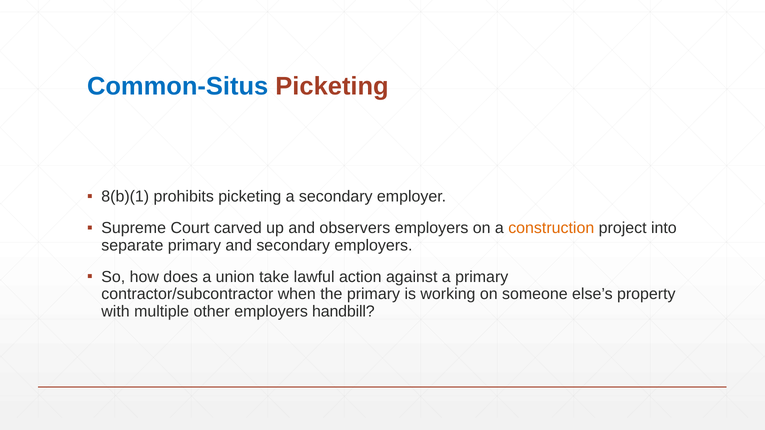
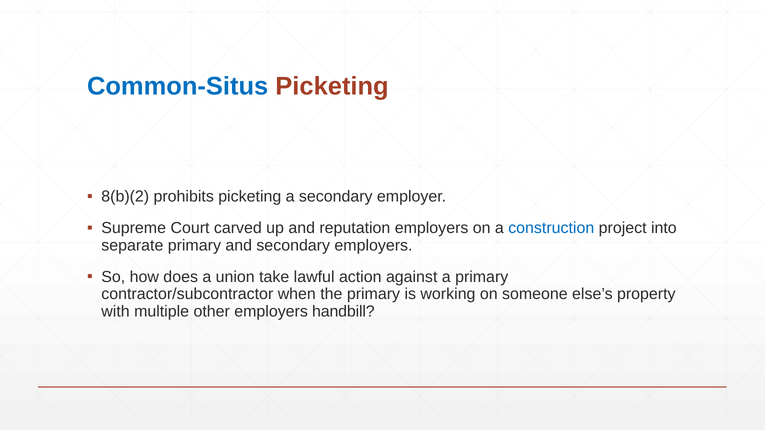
8(b)(1: 8(b)(1 -> 8(b)(2
observers: observers -> reputation
construction colour: orange -> blue
